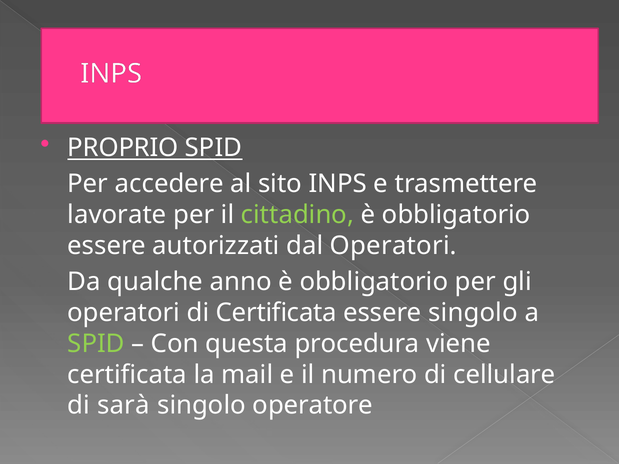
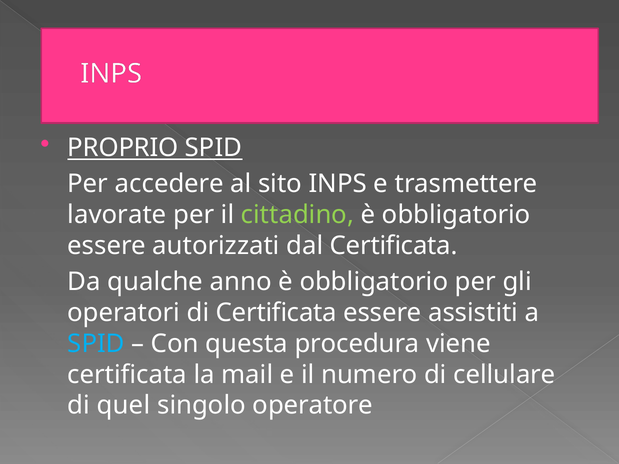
dal Operatori: Operatori -> Certificata
essere singolo: singolo -> assistiti
SPID at (96, 344) colour: light green -> light blue
sarà: sarà -> quel
